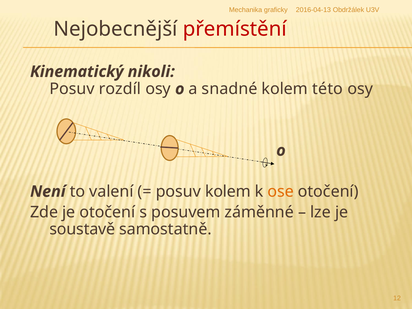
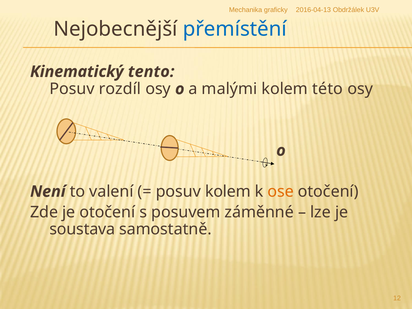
přemístění colour: red -> blue
nikoli: nikoli -> tento
snadné: snadné -> malými
soustavě: soustavě -> soustava
